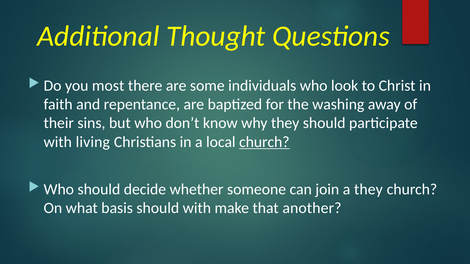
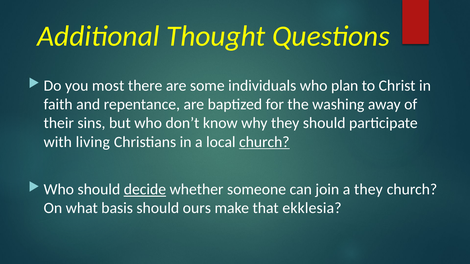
look: look -> plan
decide underline: none -> present
should with: with -> ours
another: another -> ekklesia
